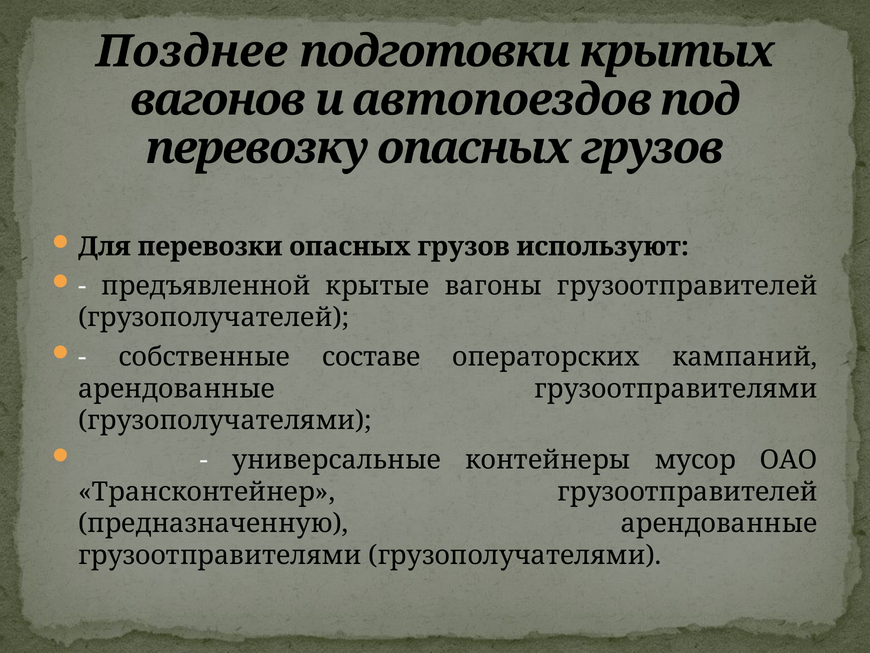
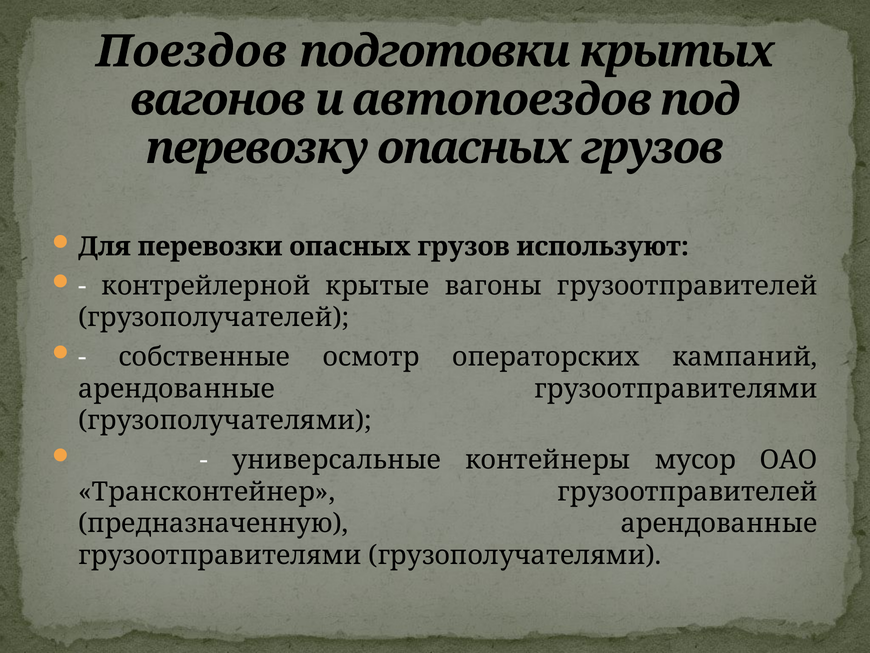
Позднее: Позднее -> Поездов
предъявленной: предъявленной -> контрейлерной
составе: составе -> осмотр
